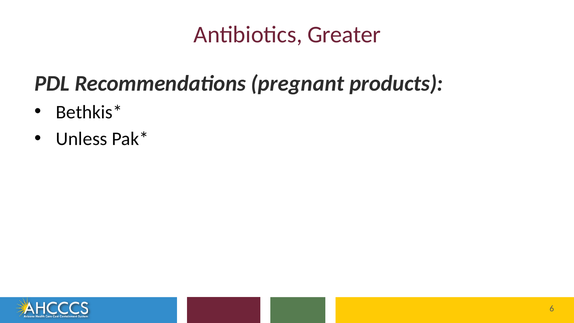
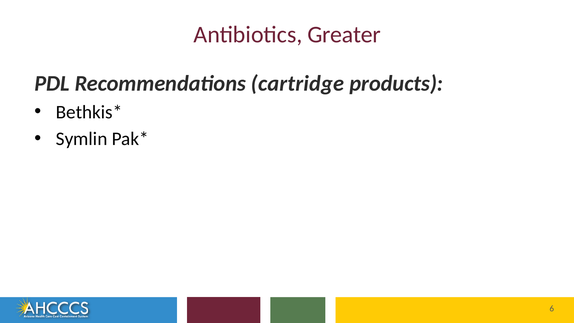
pregnant: pregnant -> cartridge
Unless: Unless -> Symlin
